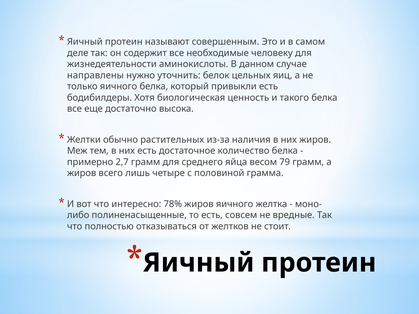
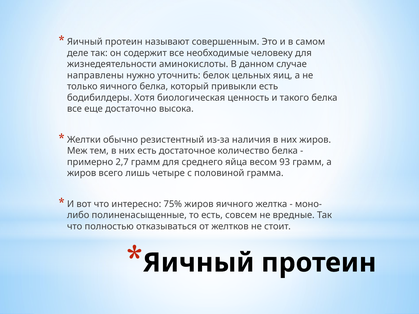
растительных: растительных -> резистентный
79: 79 -> 93
78%: 78% -> 75%
